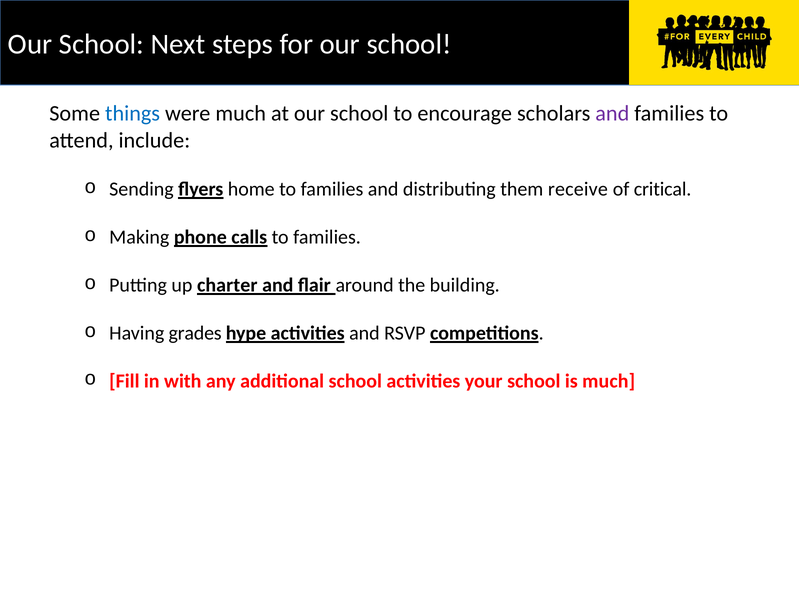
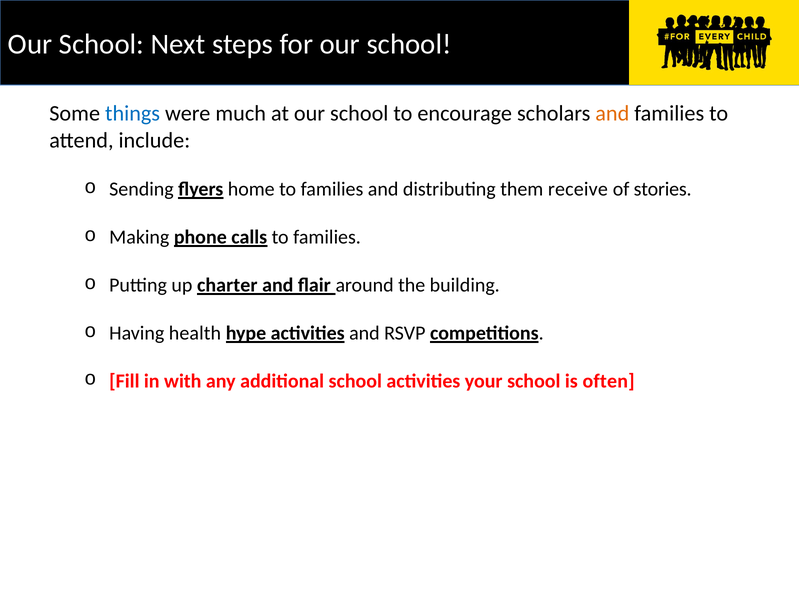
and at (612, 114) colour: purple -> orange
critical: critical -> stories
grades: grades -> health
is much: much -> often
